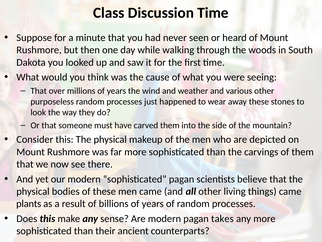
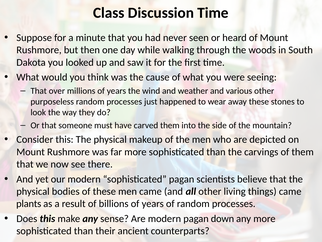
takes: takes -> down
